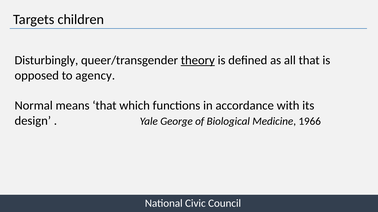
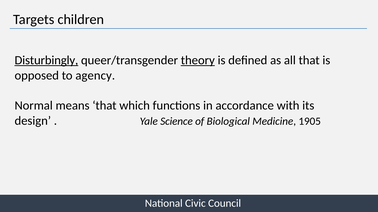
Disturbingly underline: none -> present
George: George -> Science
1966: 1966 -> 1905
